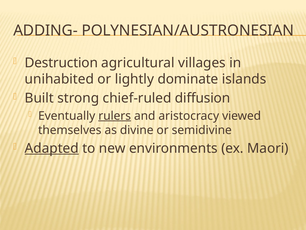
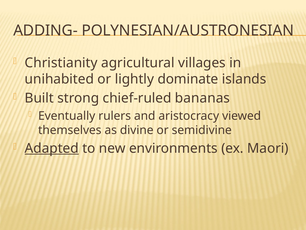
Destruction: Destruction -> Christianity
diffusion: diffusion -> bananas
rulers underline: present -> none
